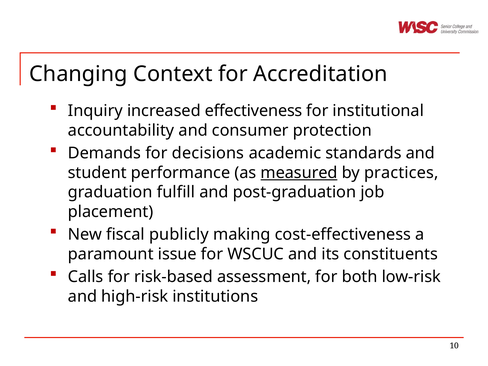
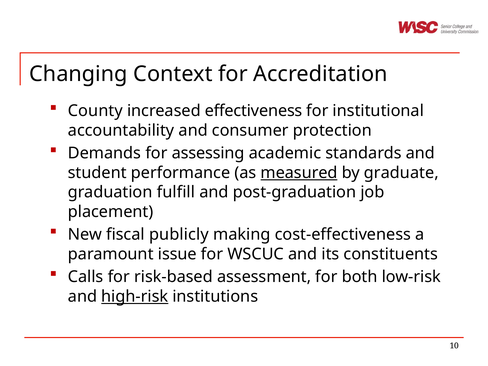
Inquiry: Inquiry -> County
decisions: decisions -> assessing
practices: practices -> graduate
high-risk underline: none -> present
